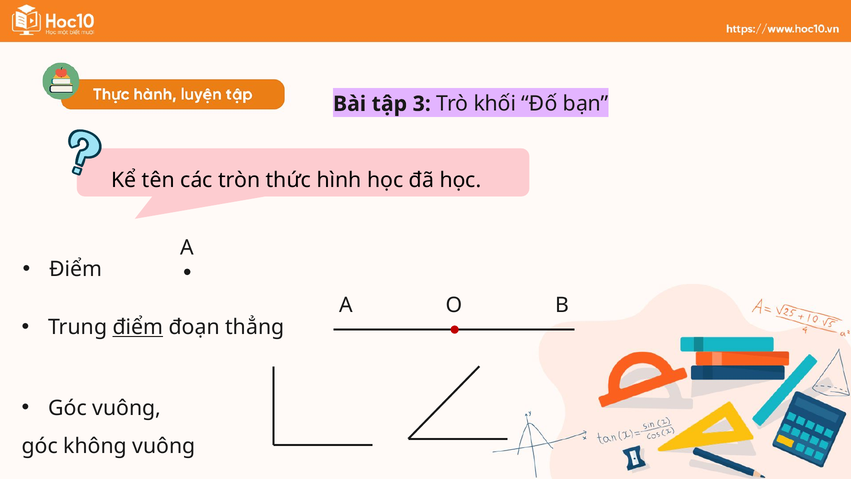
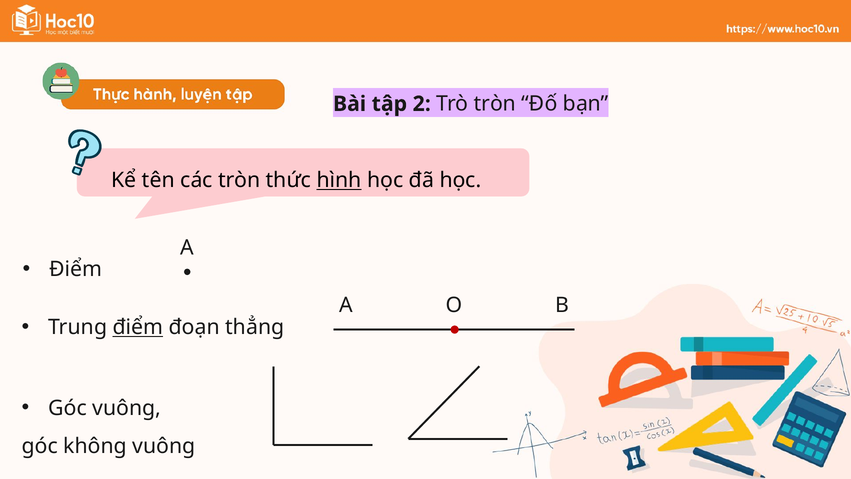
3: 3 -> 2
Trò khối: khối -> tròn
hình underline: none -> present
